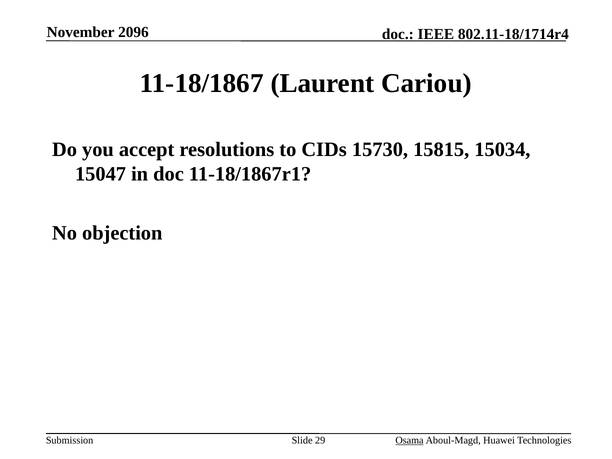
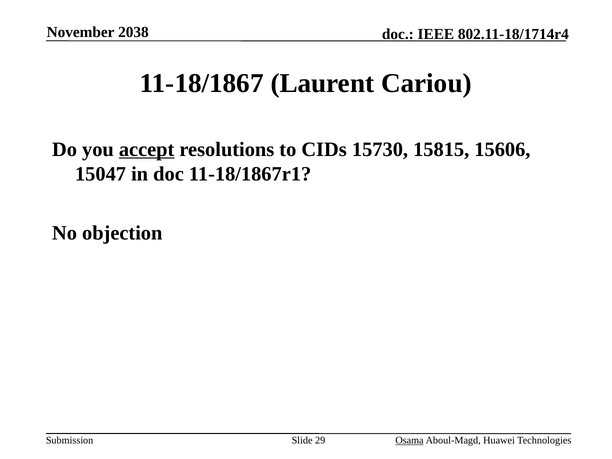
2096: 2096 -> 2038
accept underline: none -> present
15034: 15034 -> 15606
